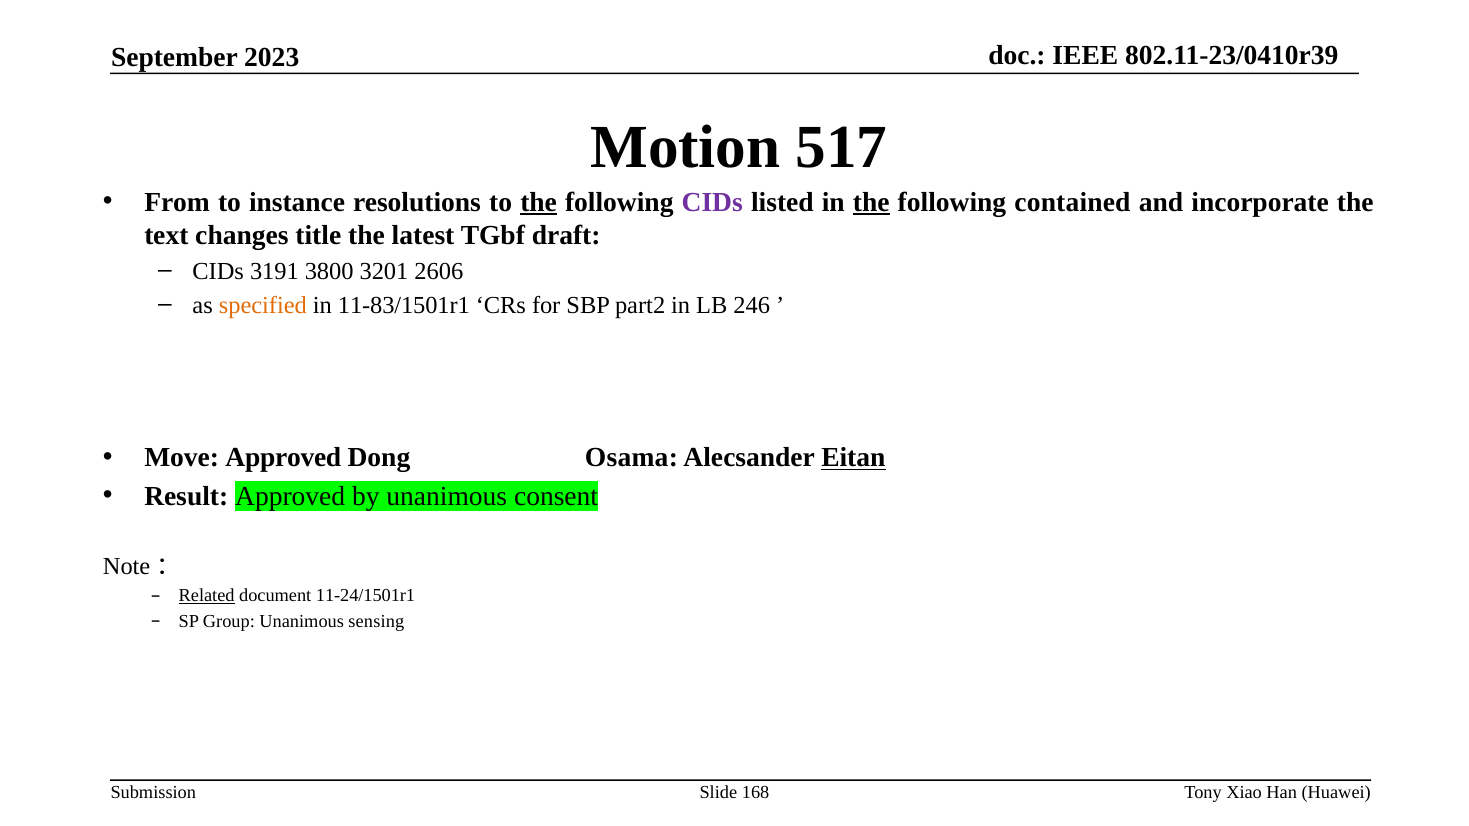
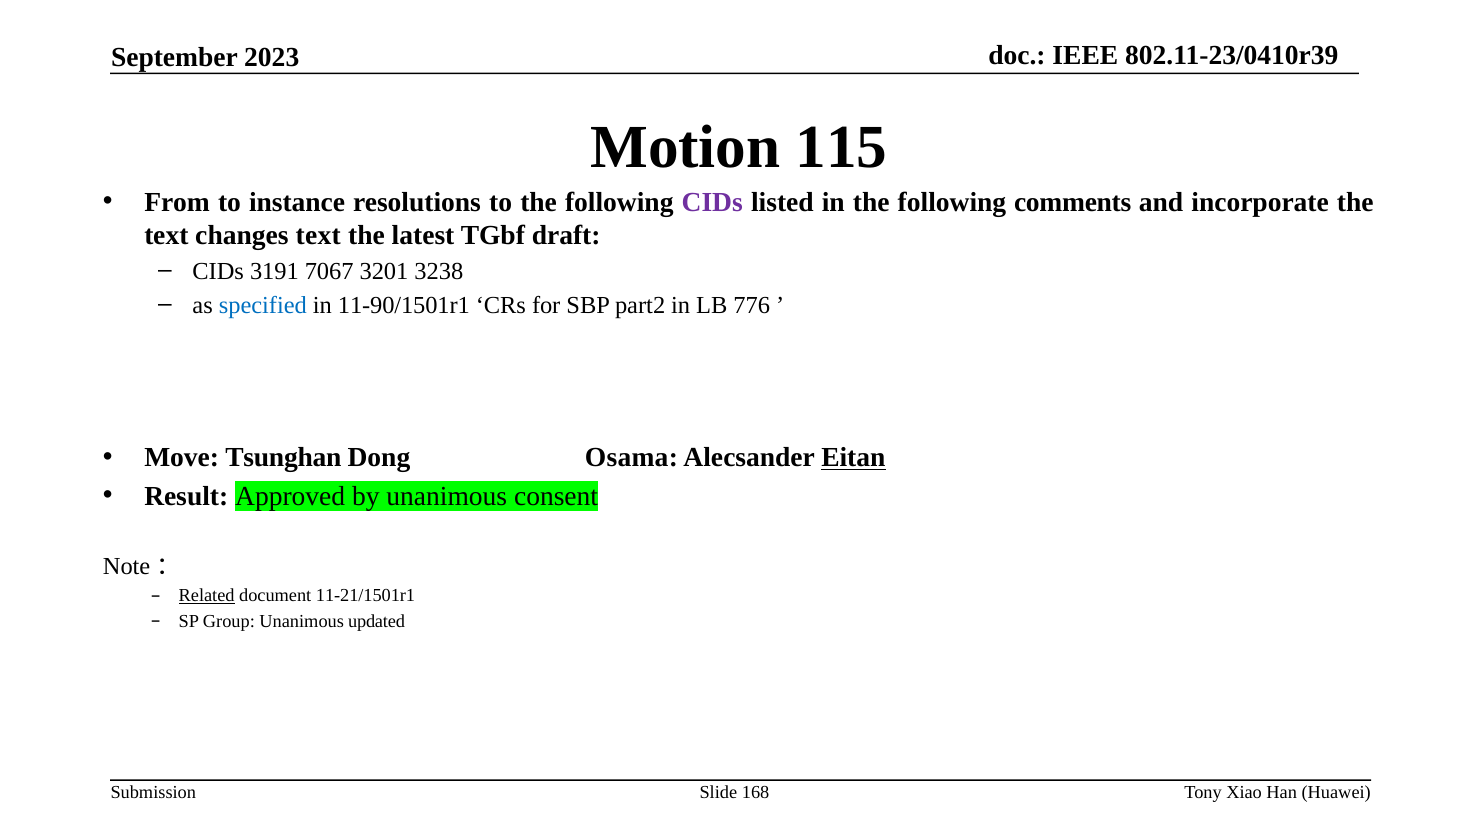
517: 517 -> 115
the at (539, 202) underline: present -> none
the at (871, 202) underline: present -> none
contained: contained -> comments
changes title: title -> text
3800: 3800 -> 7067
2606: 2606 -> 3238
specified colour: orange -> blue
11-83/1501r1: 11-83/1501r1 -> 11-90/1501r1
246: 246 -> 776
Move Approved: Approved -> Tsunghan
11-24/1501r1: 11-24/1501r1 -> 11-21/1501r1
sensing: sensing -> updated
